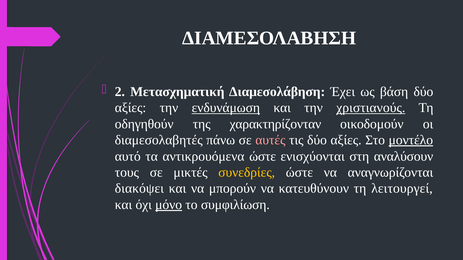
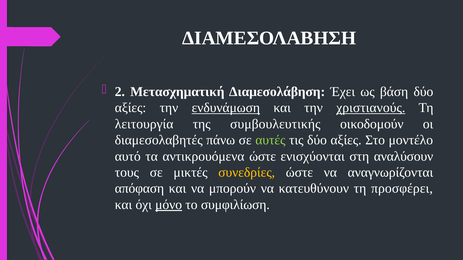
οδηγηθούν: οδηγηθούν -> λειτουργία
χαρακτηρίζονταν: χαρακτηρίζονταν -> συμβουλευτικής
αυτές colour: pink -> light green
μοντέλο underline: present -> none
διακόψει: διακόψει -> απόφαση
λειτουργεί: λειτουργεί -> προσφέρει
